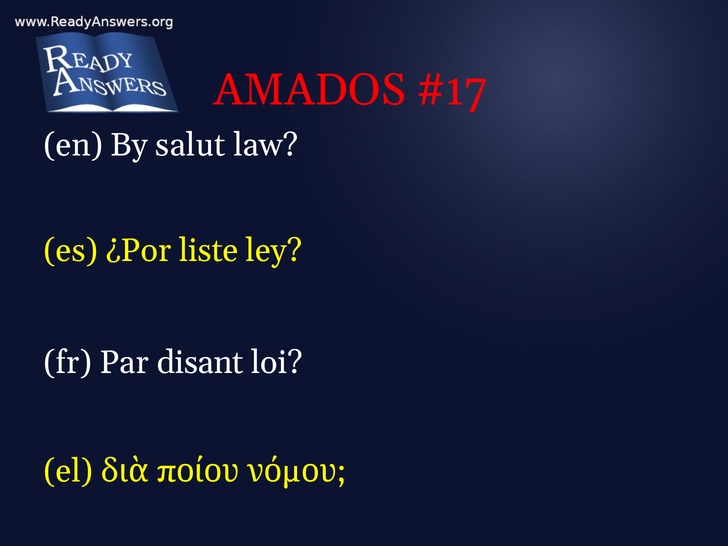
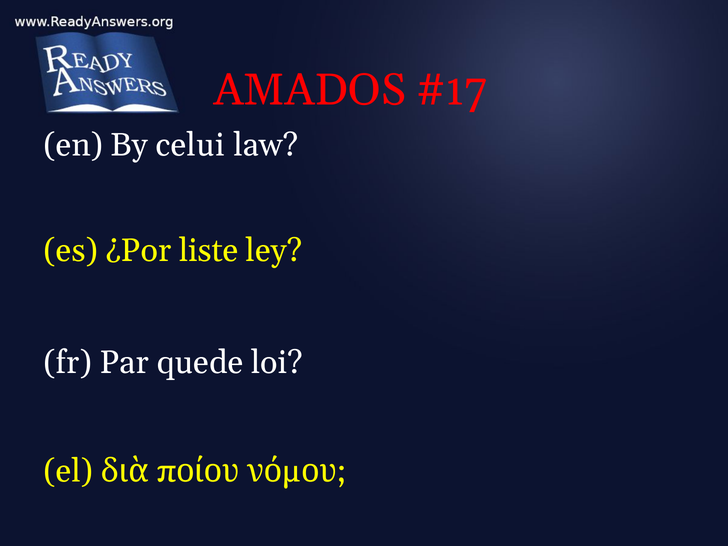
salut: salut -> celui
disant: disant -> quede
